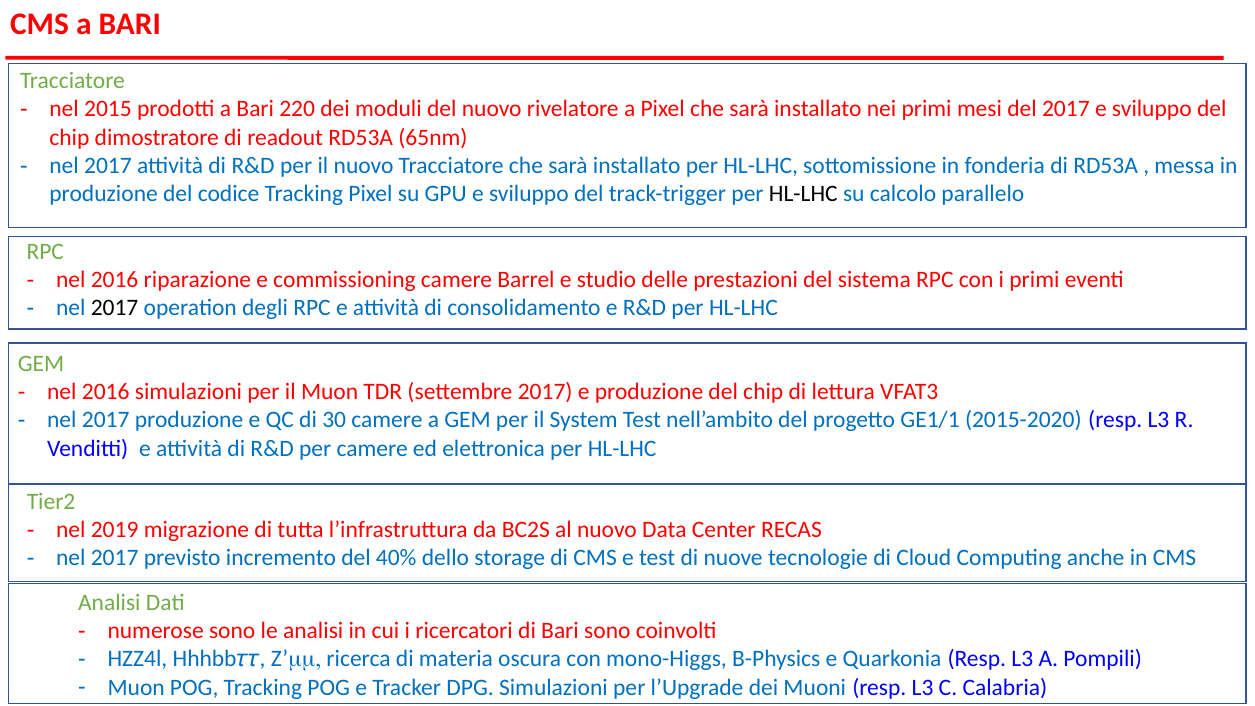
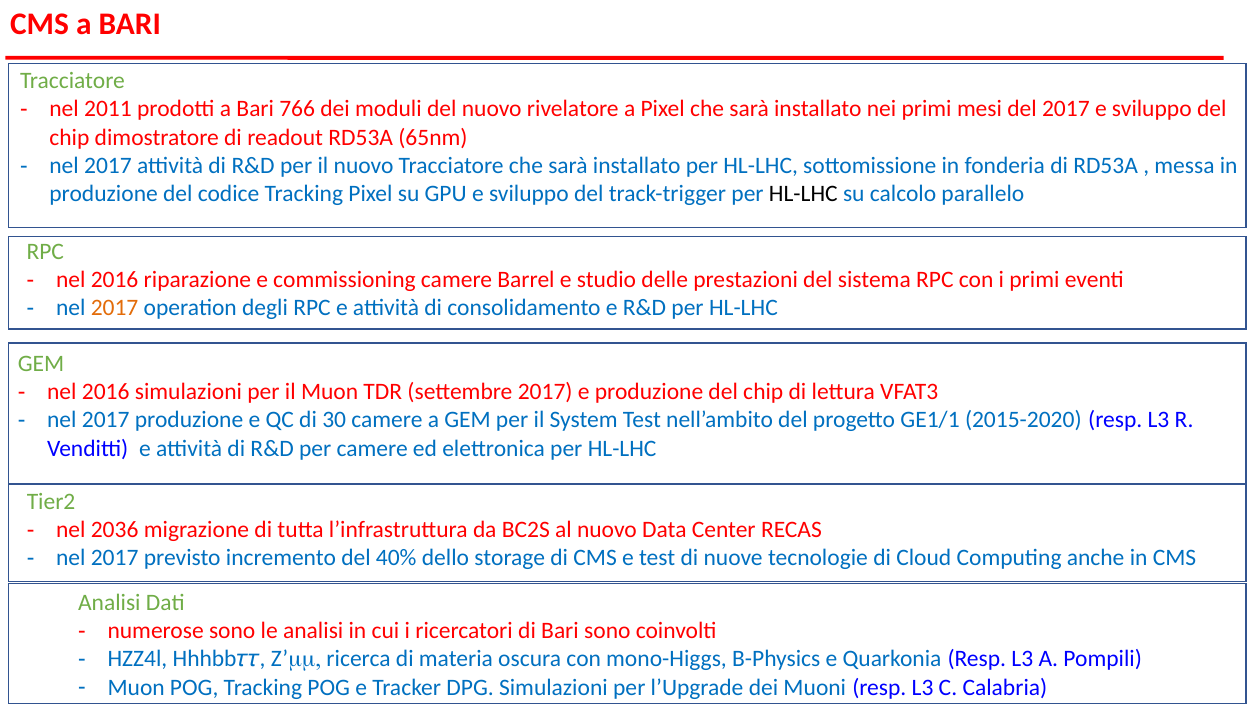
2015: 2015 -> 2011
220: 220 -> 766
2017 at (115, 308) colour: black -> orange
2019: 2019 -> 2036
